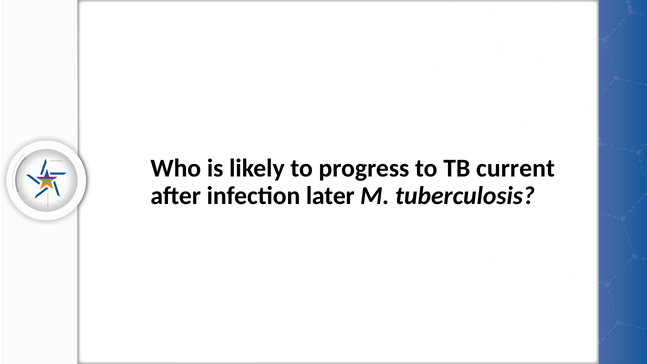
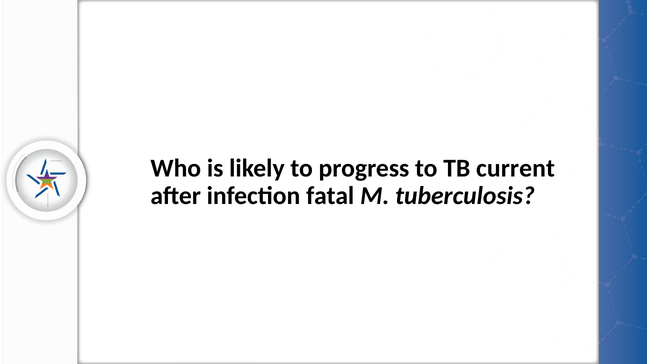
later: later -> fatal
